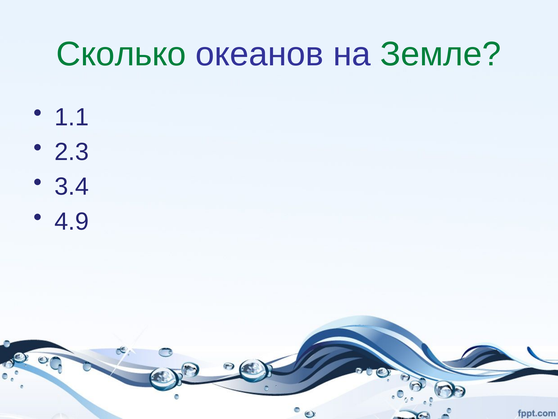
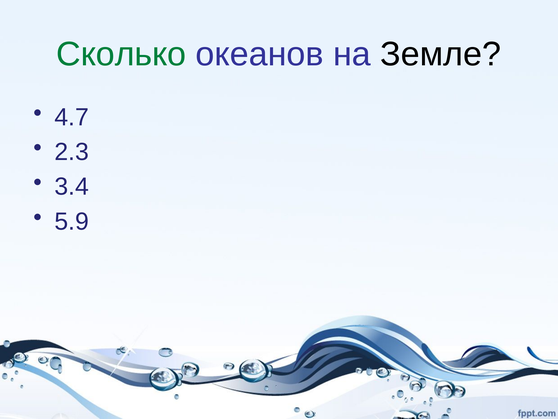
Земле colour: green -> black
1.1: 1.1 -> 4.7
4.9: 4.9 -> 5.9
